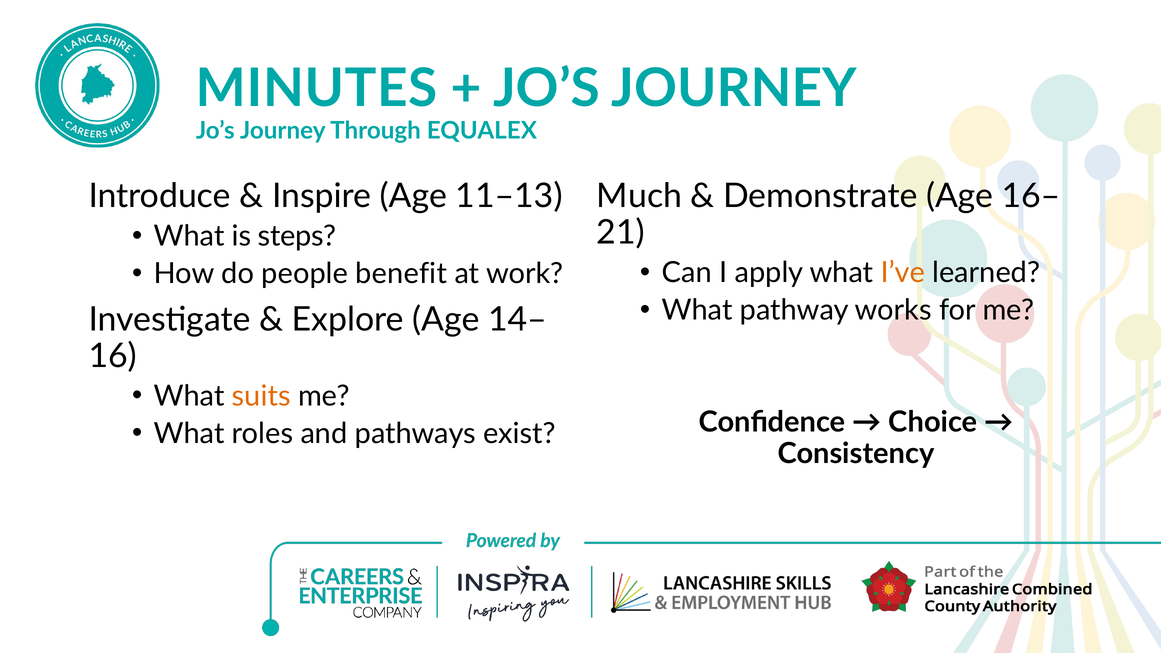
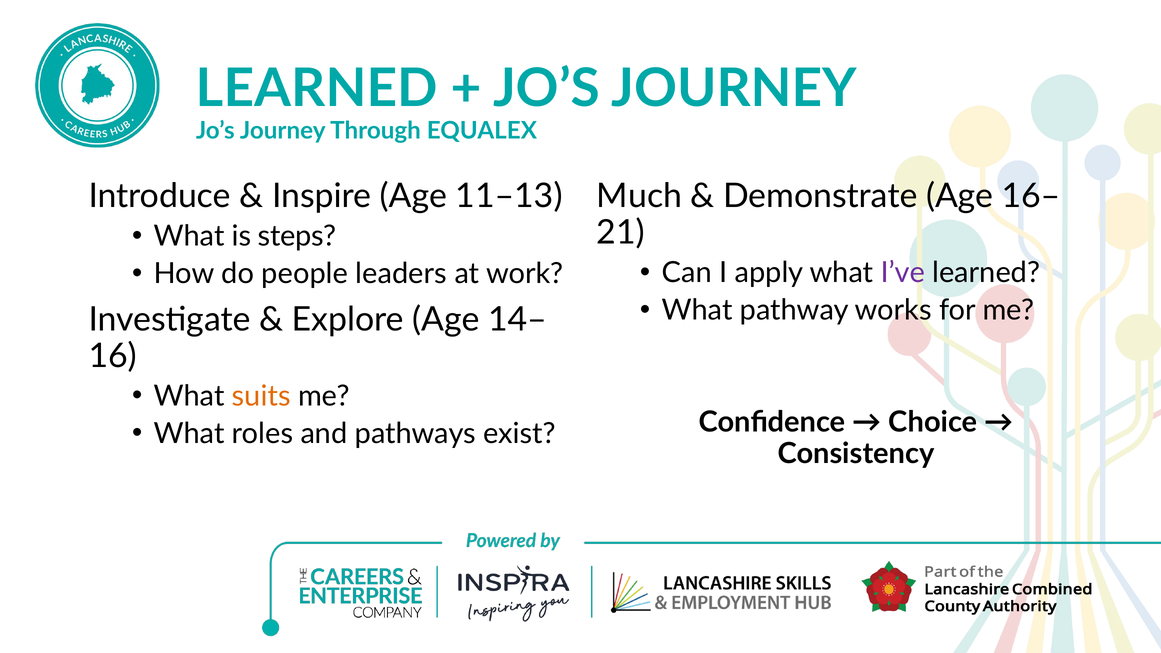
MINUTES at (317, 89): MINUTES -> LEARNED
I’ve colour: orange -> purple
benefit: benefit -> leaders
